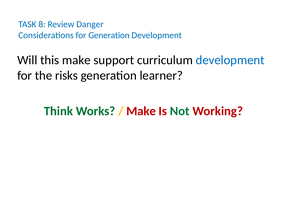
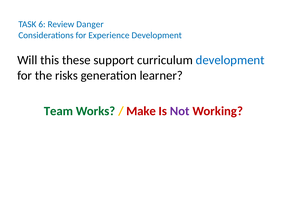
8: 8 -> 6
for Generation: Generation -> Experience
this make: make -> these
Think: Think -> Team
Not colour: green -> purple
